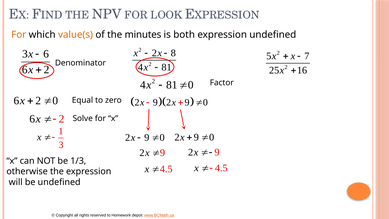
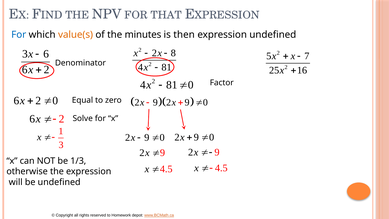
LOOK: LOOK -> THAT
For at (19, 35) colour: orange -> blue
both: both -> then
